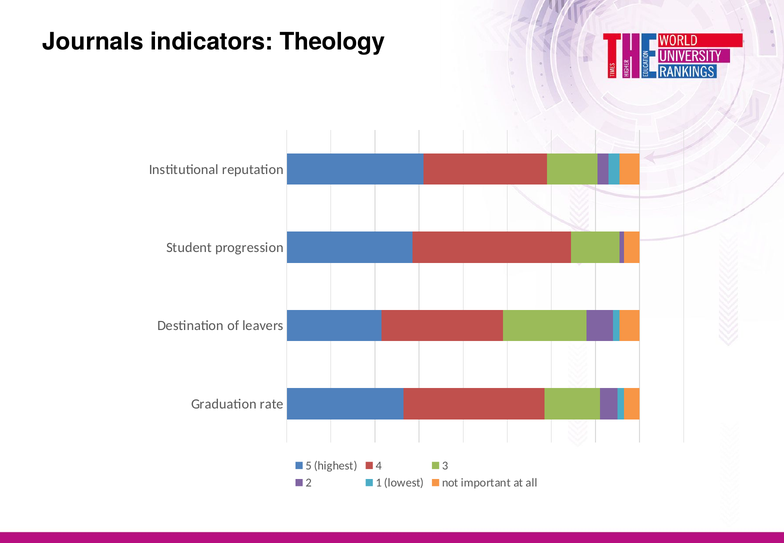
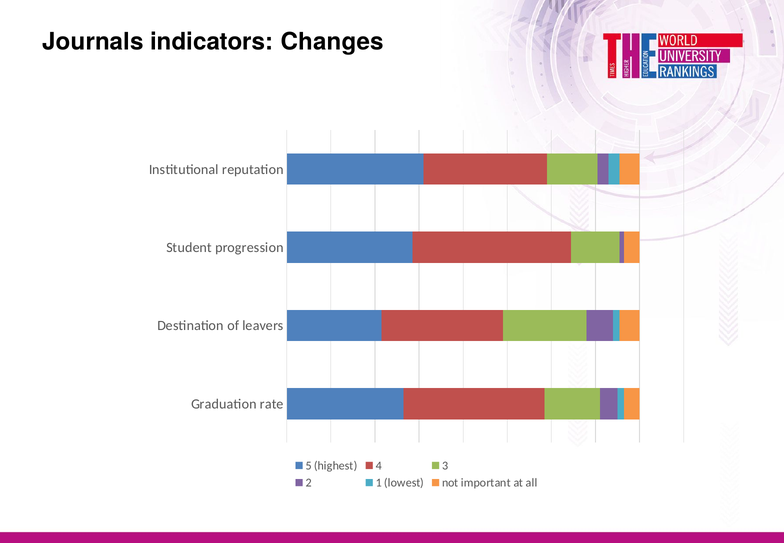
Theology: Theology -> Changes
